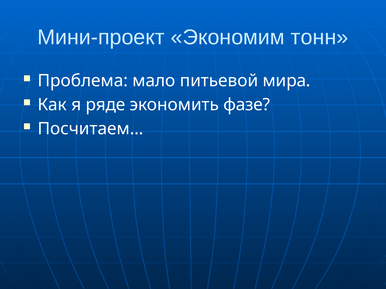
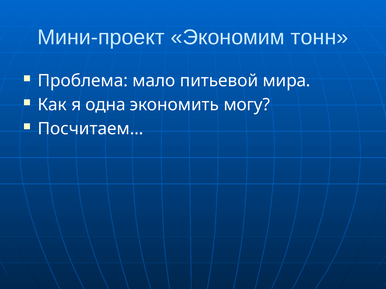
ряде: ряде -> одна
фазе: фазе -> могу
